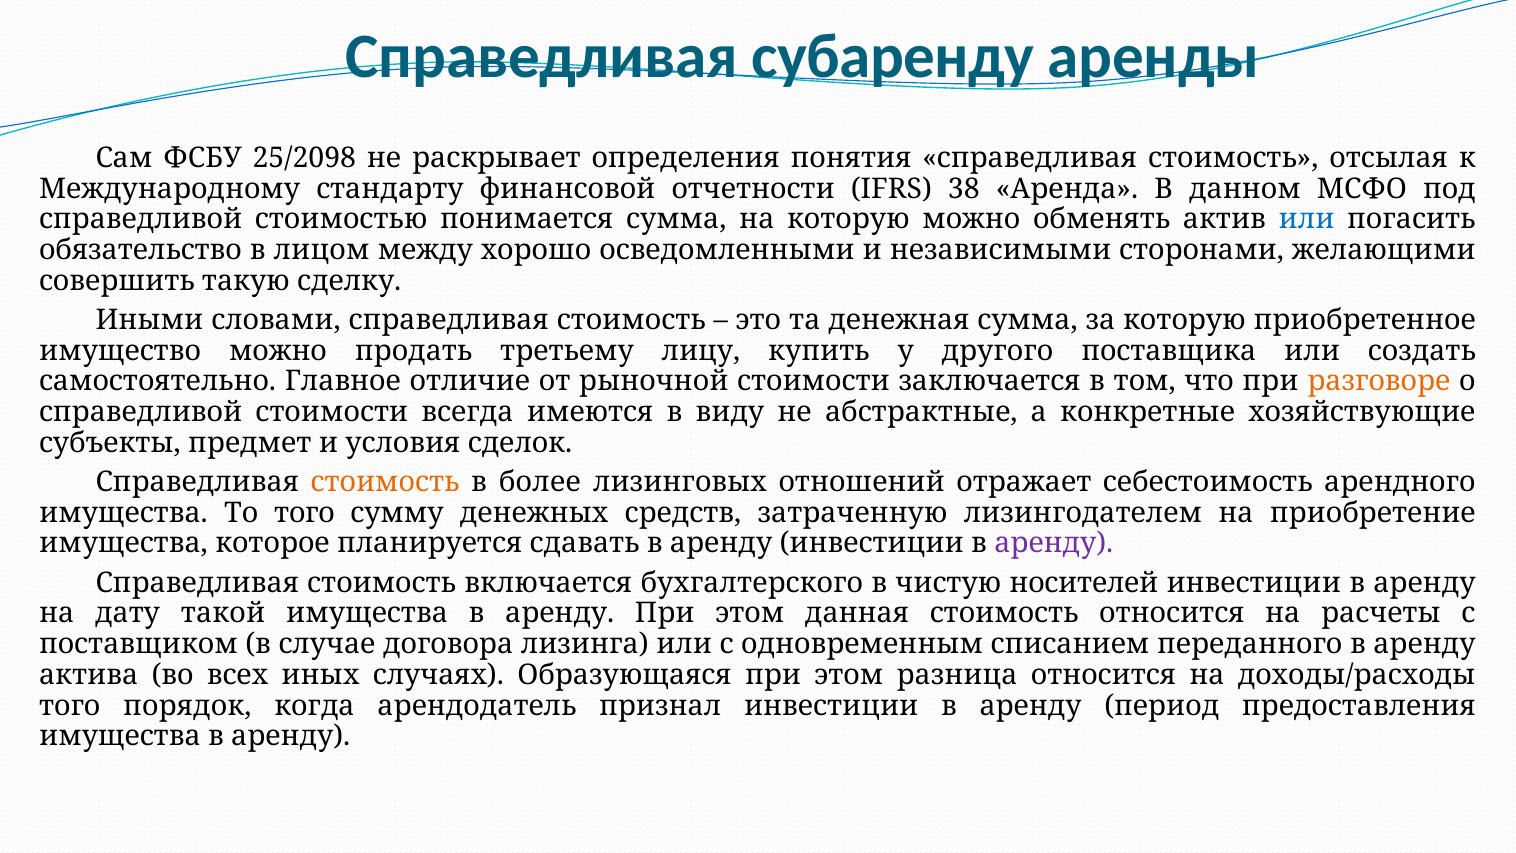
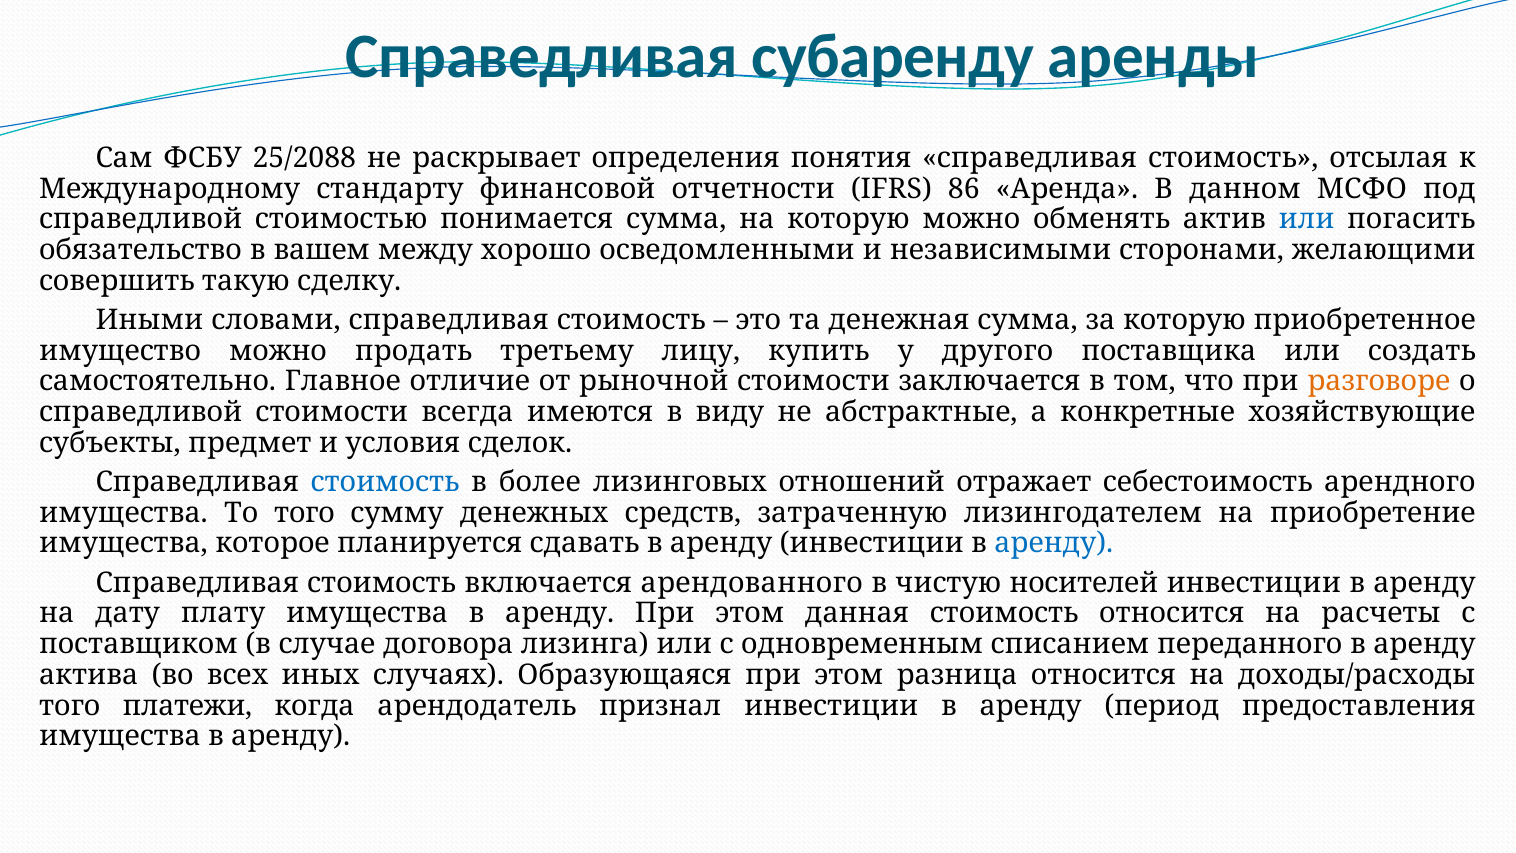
25/2098: 25/2098 -> 25/2088
38: 38 -> 86
лицом: лицом -> вашем
стоимость at (385, 482) colour: orange -> blue
аренду at (1054, 543) colour: purple -> blue
бухгалтерского: бухгалтерского -> арендованного
такой: такой -> плату
порядок: порядок -> платежи
